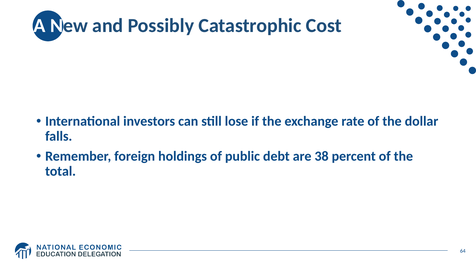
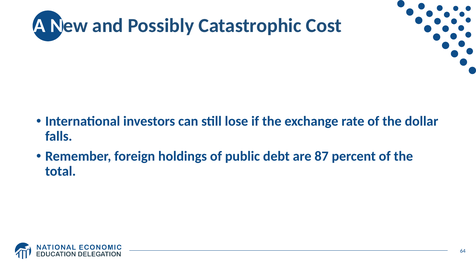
38: 38 -> 87
